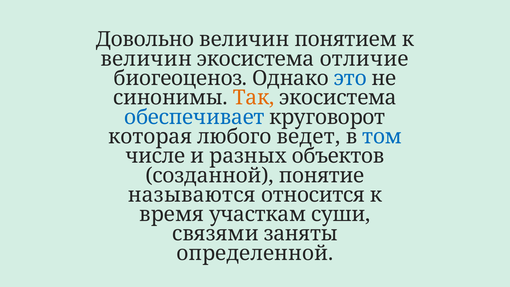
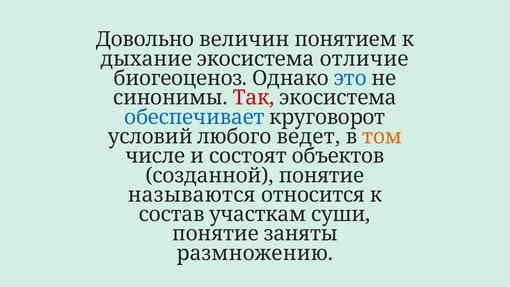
величин at (146, 59): величин -> дыхание
Так colour: orange -> red
которая: которая -> условий
том colour: blue -> orange
разных: разных -> состоят
время: время -> состав
связями at (215, 234): связями -> понятие
определенной: определенной -> размножению
